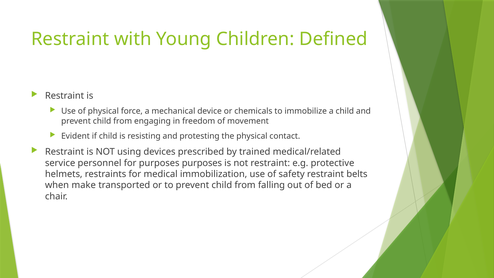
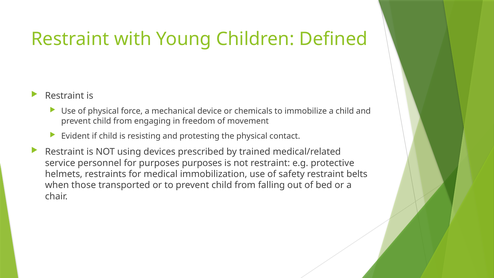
make: make -> those
